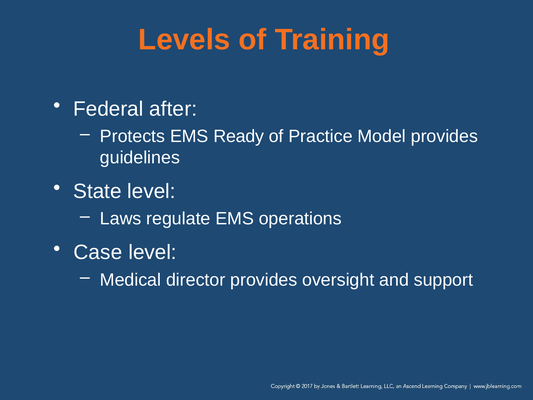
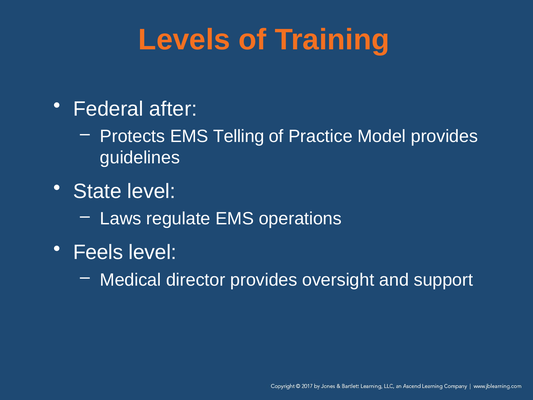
Ready: Ready -> Telling
Case: Case -> Feels
